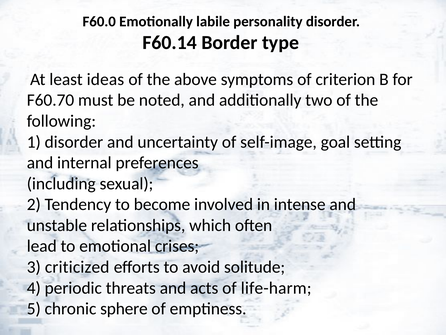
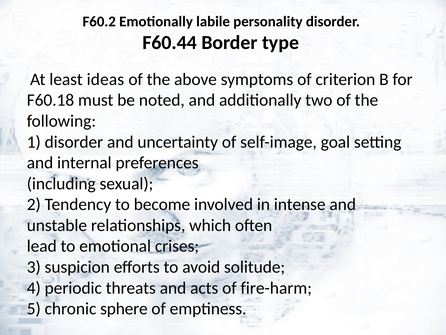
F60.0: F60.0 -> F60.2
F60.14: F60.14 -> F60.44
F60.70: F60.70 -> F60.18
criticized: criticized -> suspicion
life-harm: life-harm -> fire-harm
